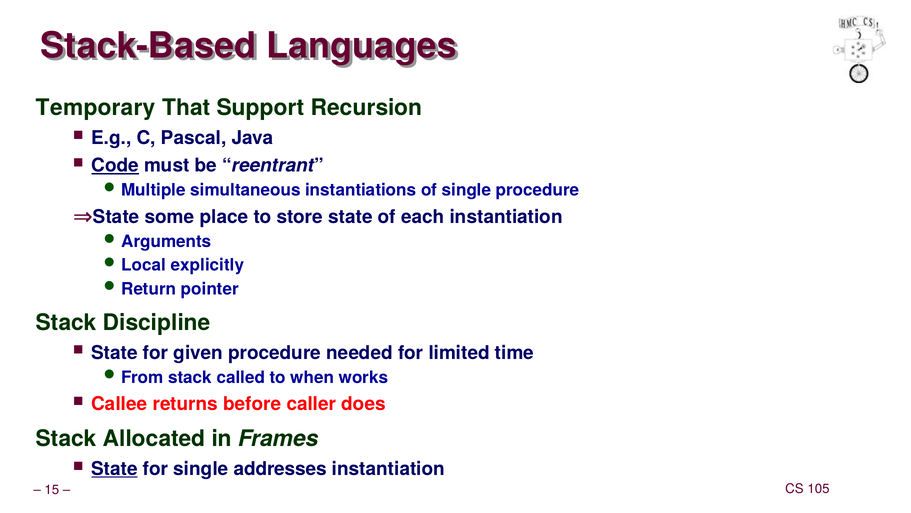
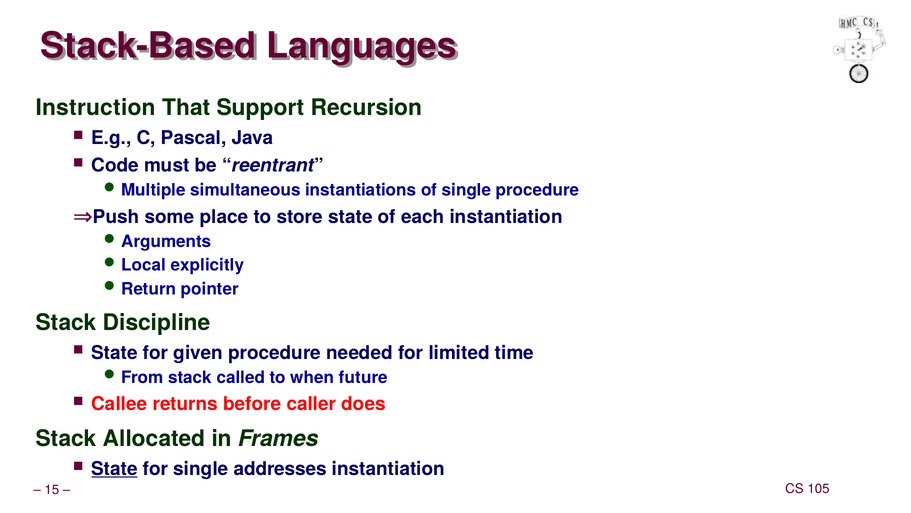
Temporary: Temporary -> Instruction
Code underline: present -> none
State at (116, 217): State -> Push
works: works -> future
